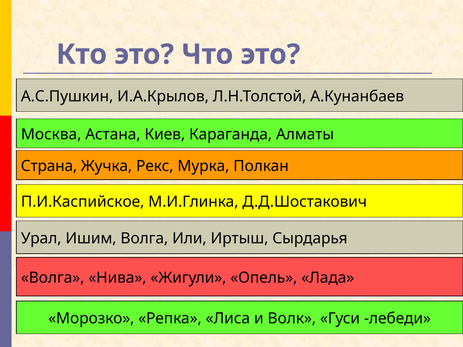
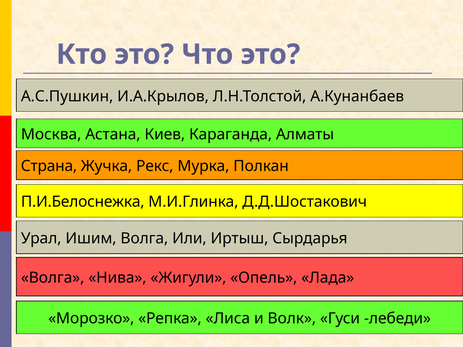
П.И.Каспийское: П.И.Каспийское -> П.И.Белоснежка
